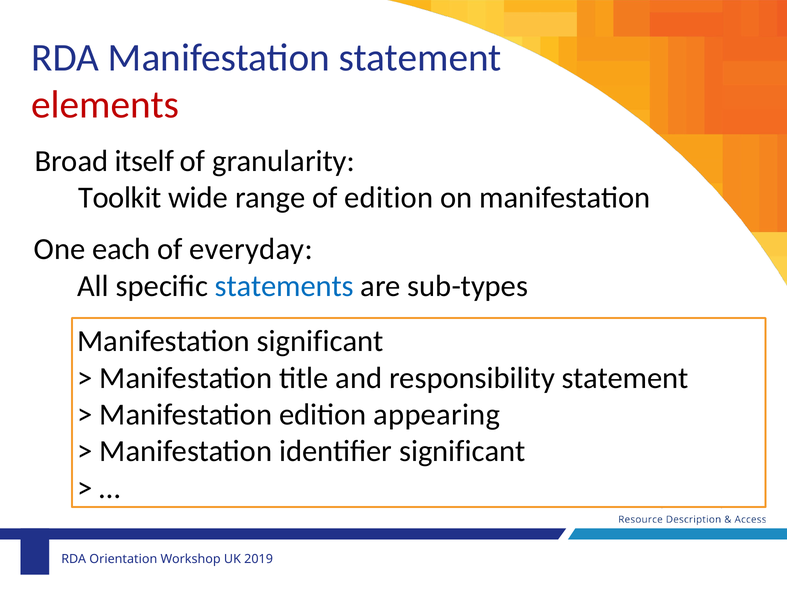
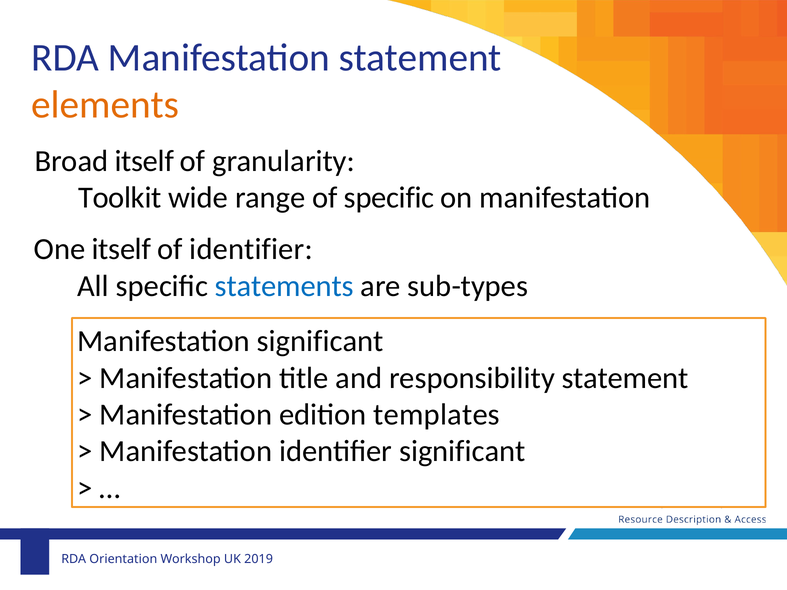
elements colour: red -> orange
of edition: edition -> specific
One each: each -> itself
of everyday: everyday -> identifier
appearing: appearing -> templates
